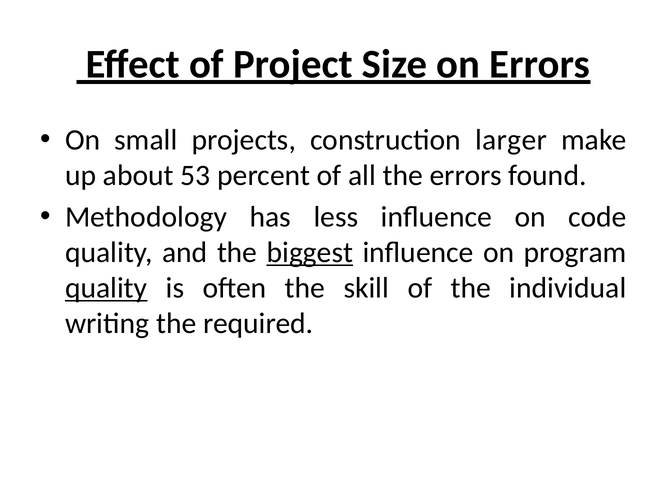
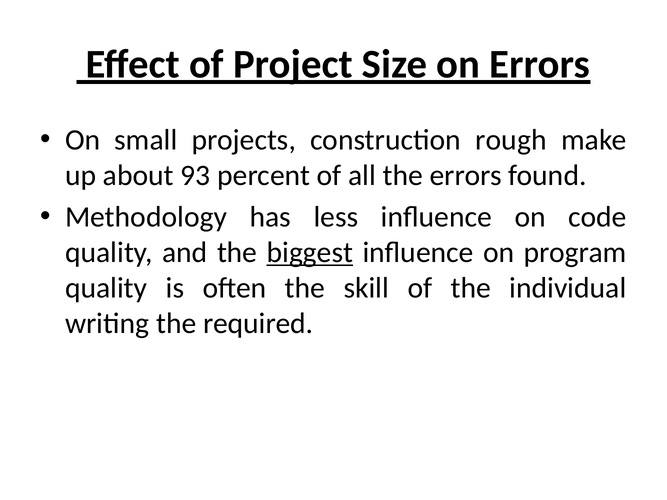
larger: larger -> rough
53: 53 -> 93
quality at (106, 288) underline: present -> none
